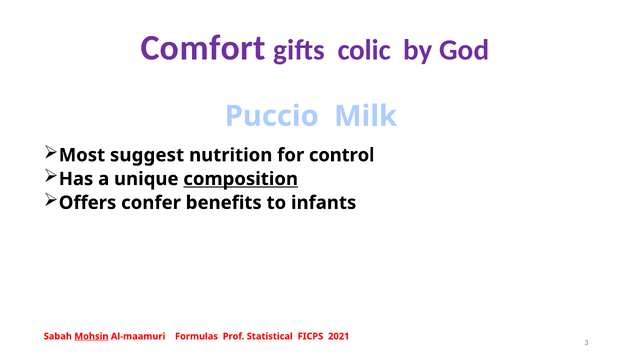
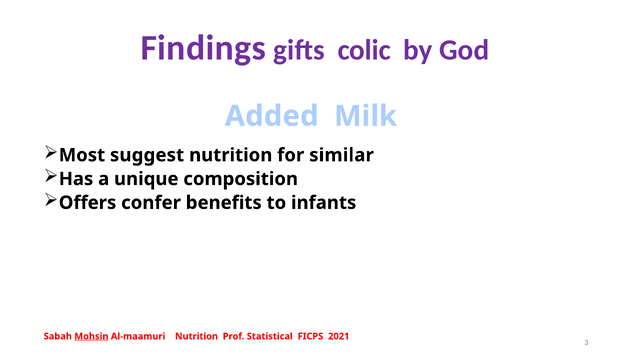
Comfort: Comfort -> Findings
Puccio: Puccio -> Added
control: control -> similar
composition underline: present -> none
Al-maamuri Formulas: Formulas -> Nutrition
